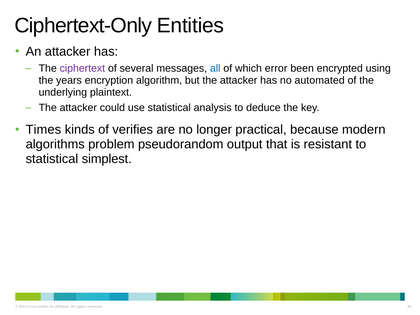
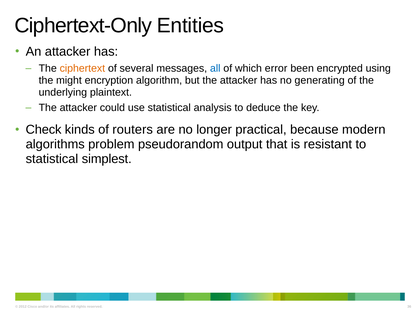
ciphertext colour: purple -> orange
years: years -> might
automated: automated -> generating
Times: Times -> Check
verifies: verifies -> routers
